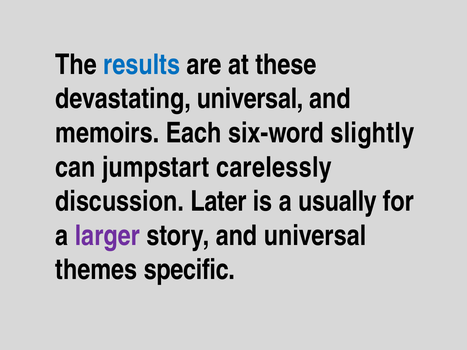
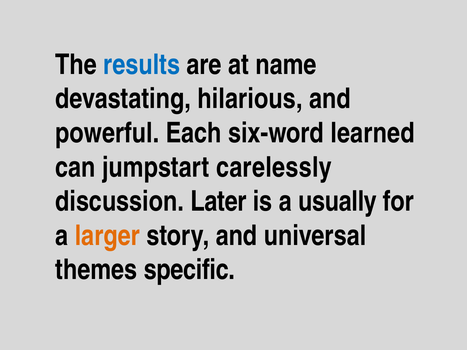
these: these -> name
devastating universal: universal -> hilarious
memoirs: memoirs -> powerful
slightly: slightly -> learned
larger colour: purple -> orange
